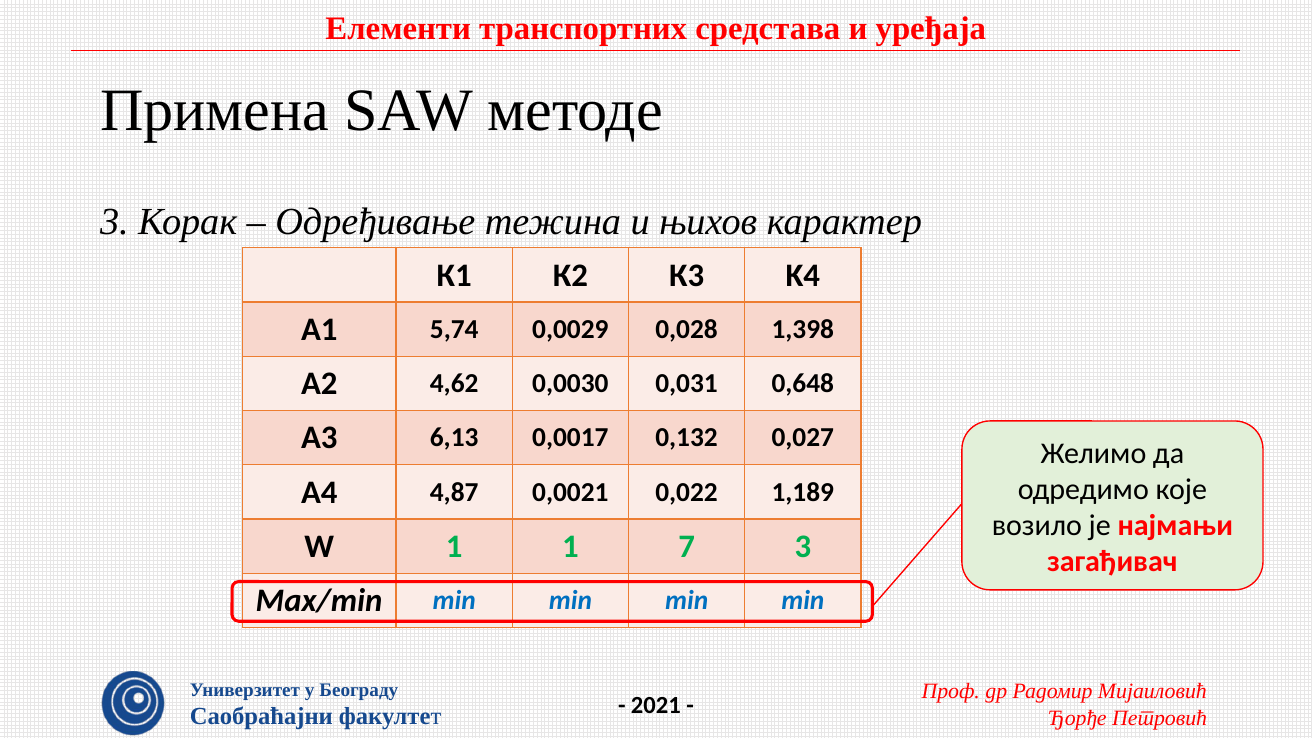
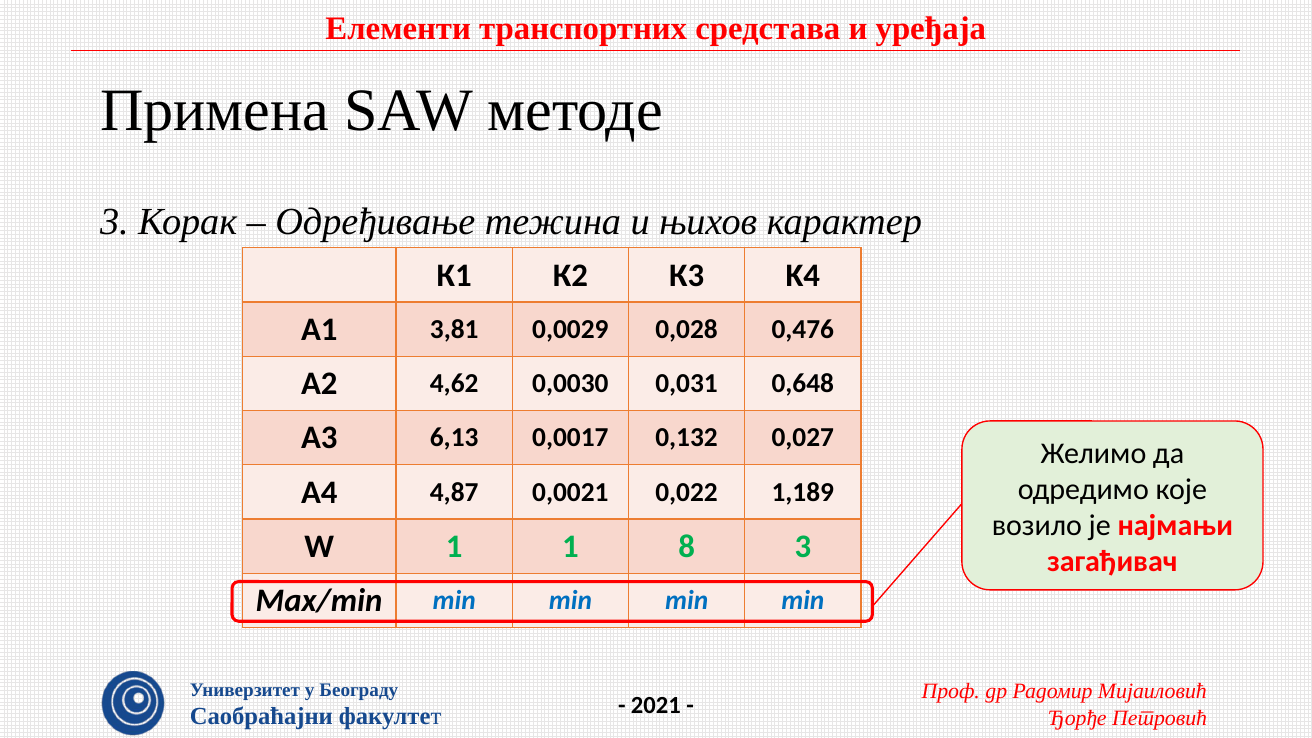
5,74: 5,74 -> 3,81
1,398: 1,398 -> 0,476
7: 7 -> 8
